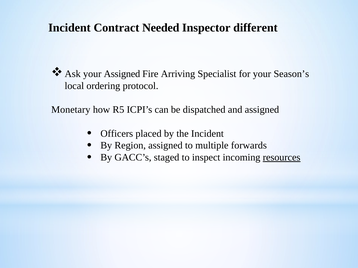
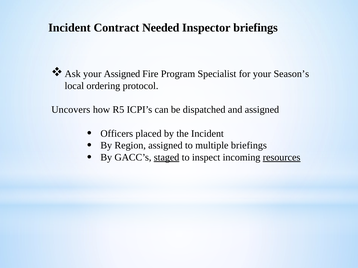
Inspector different: different -> briefings
Arriving: Arriving -> Program
Monetary: Monetary -> Uncovers
multiple forwards: forwards -> briefings
staged underline: none -> present
